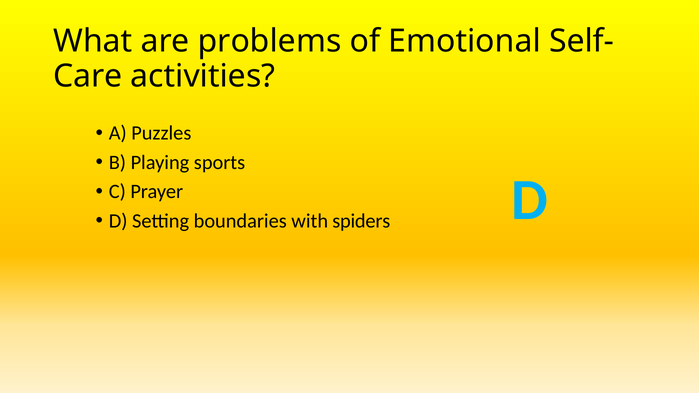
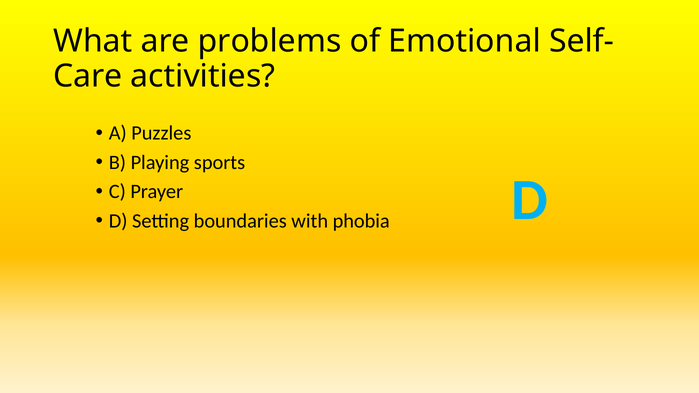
spiders: spiders -> phobia
